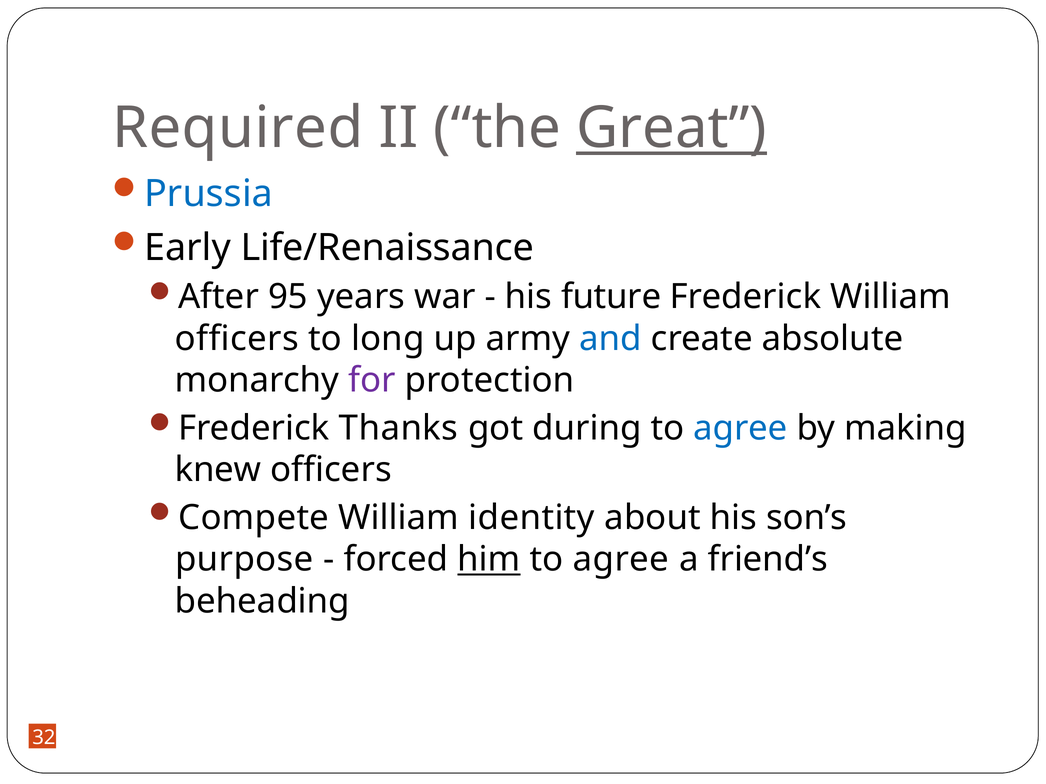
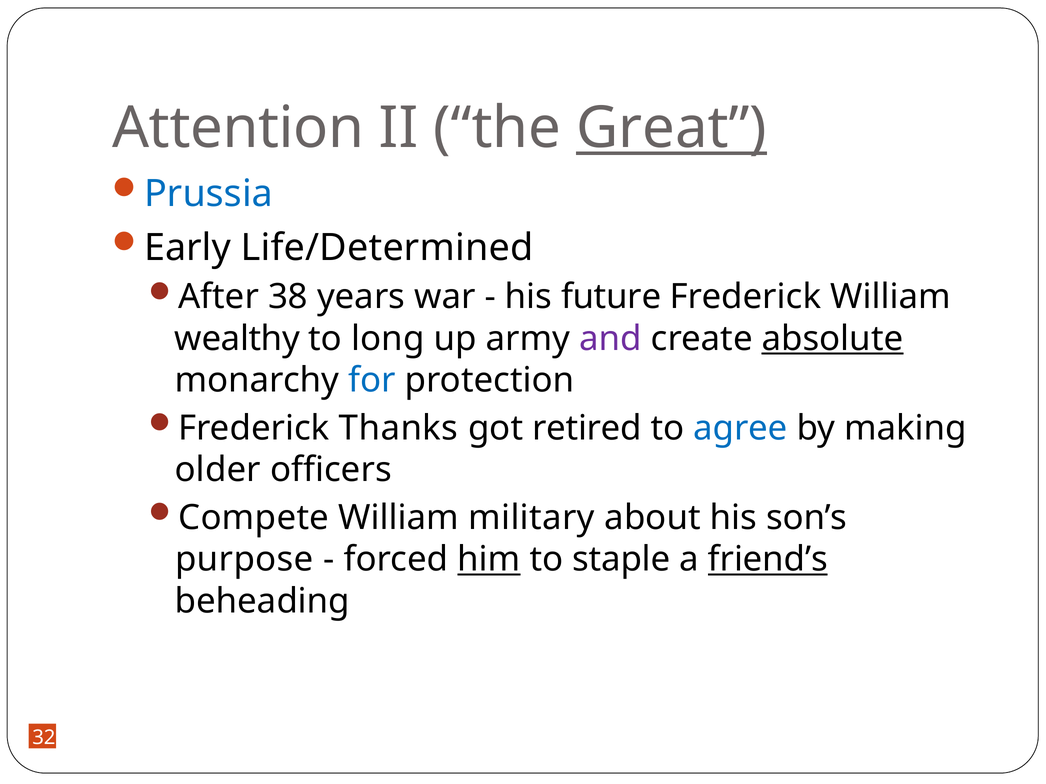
Required: Required -> Attention
Life/Renaissance: Life/Renaissance -> Life/Determined
95: 95 -> 38
officers at (237, 339): officers -> wealthy
and colour: blue -> purple
absolute underline: none -> present
for colour: purple -> blue
during: during -> retired
knew: knew -> older
identity: identity -> military
agree at (621, 560): agree -> staple
friend’s underline: none -> present
